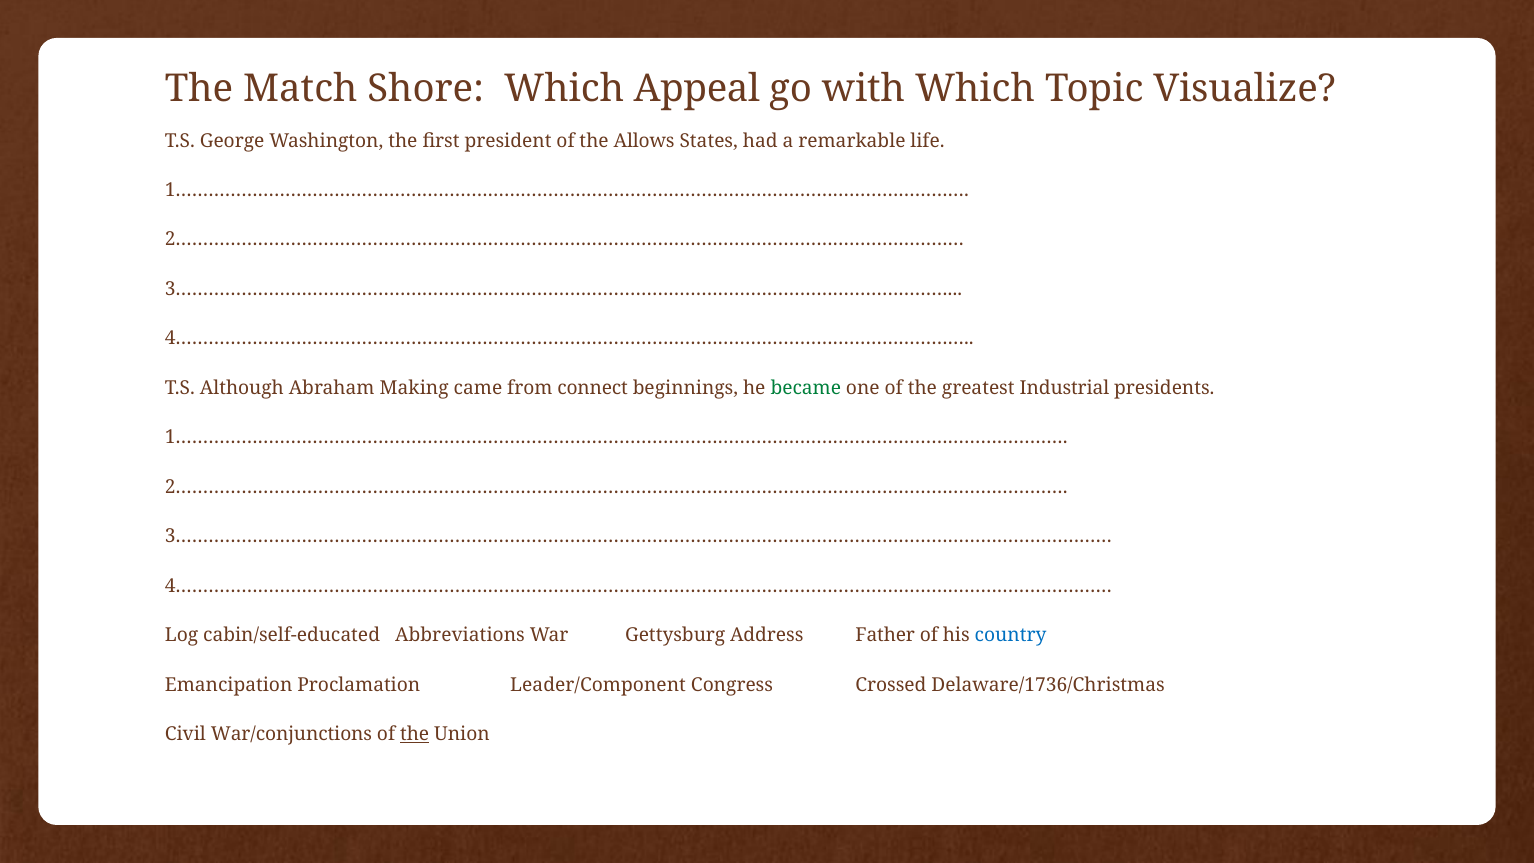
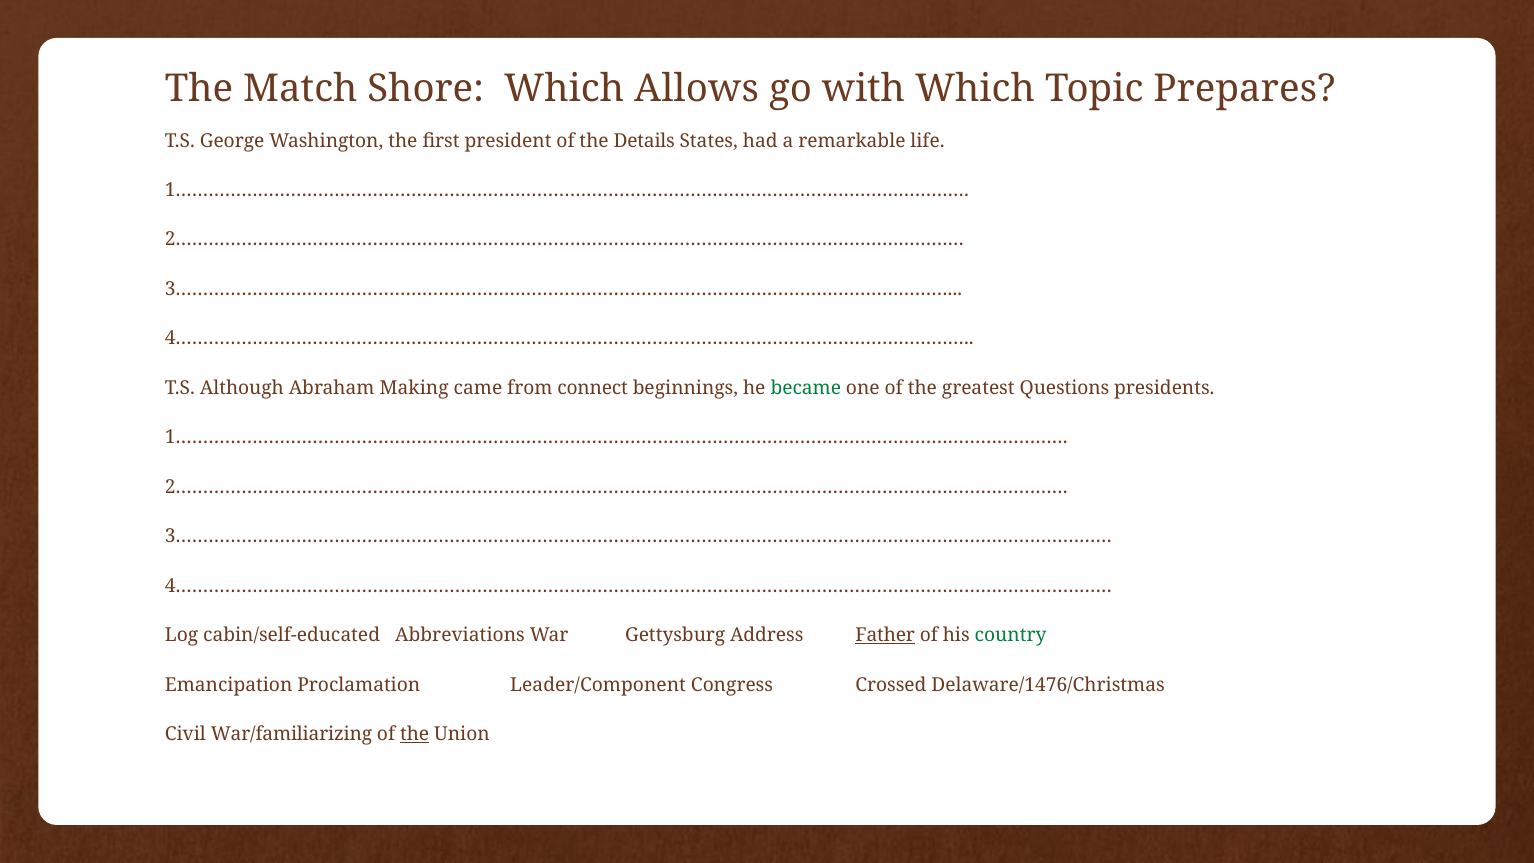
Appeal: Appeal -> Allows
Visualize: Visualize -> Prepares
Allows: Allows -> Details
Industrial: Industrial -> Questions
Father underline: none -> present
country colour: blue -> green
Delaware/1736/Christmas: Delaware/1736/Christmas -> Delaware/1476/Christmas
War/conjunctions: War/conjunctions -> War/familiarizing
